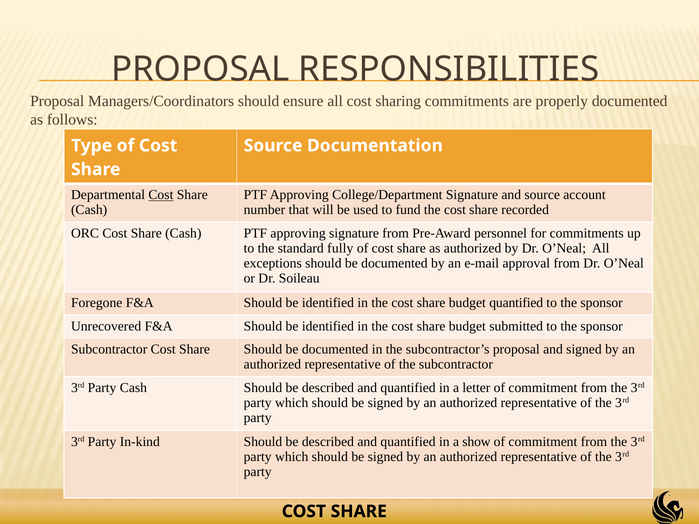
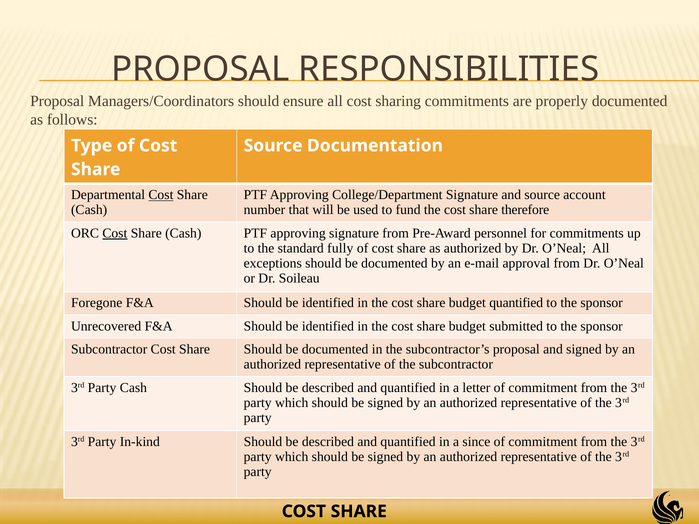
recorded: recorded -> therefore
Cost at (115, 233) underline: none -> present
show: show -> since
